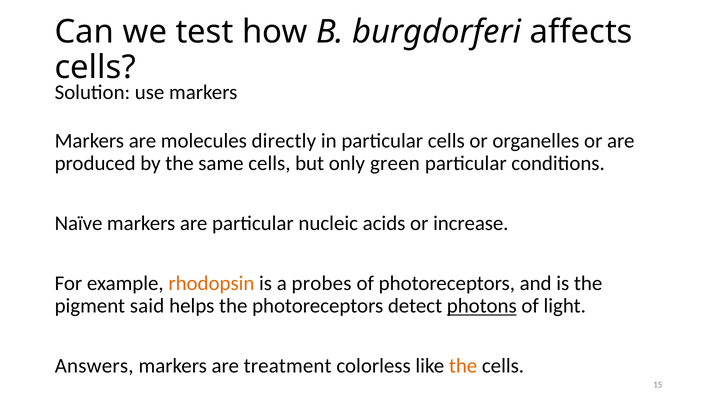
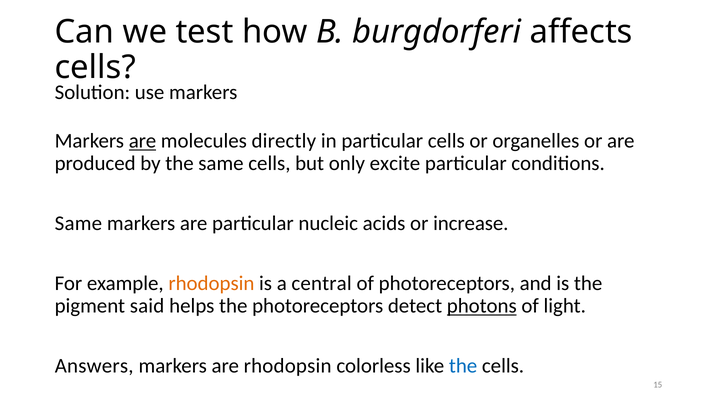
are at (143, 141) underline: none -> present
green: green -> excite
Naïve at (79, 224): Naïve -> Same
probes: probes -> central
are treatment: treatment -> rhodopsin
the at (463, 366) colour: orange -> blue
